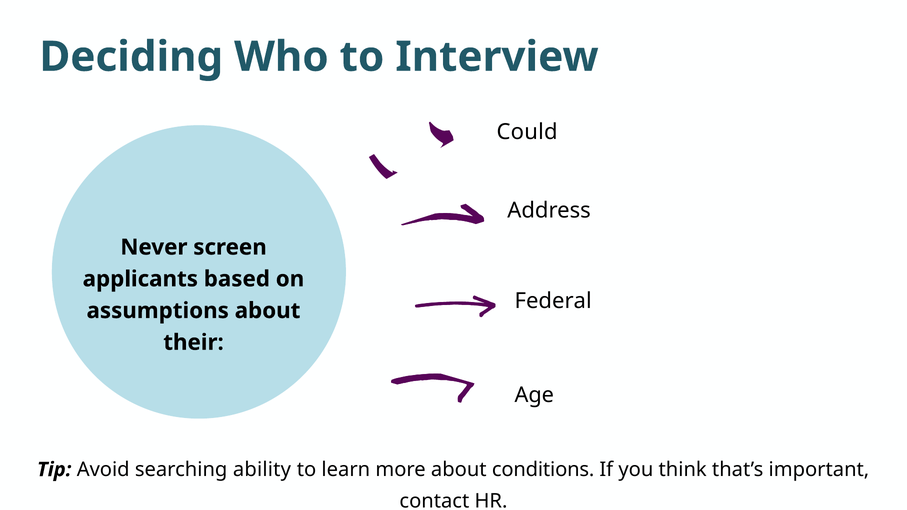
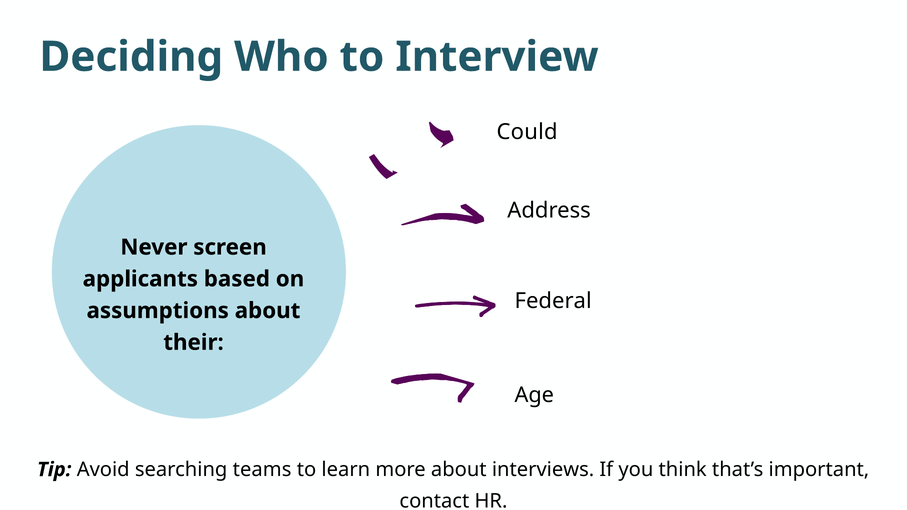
ability: ability -> teams
conditions: conditions -> interviews
